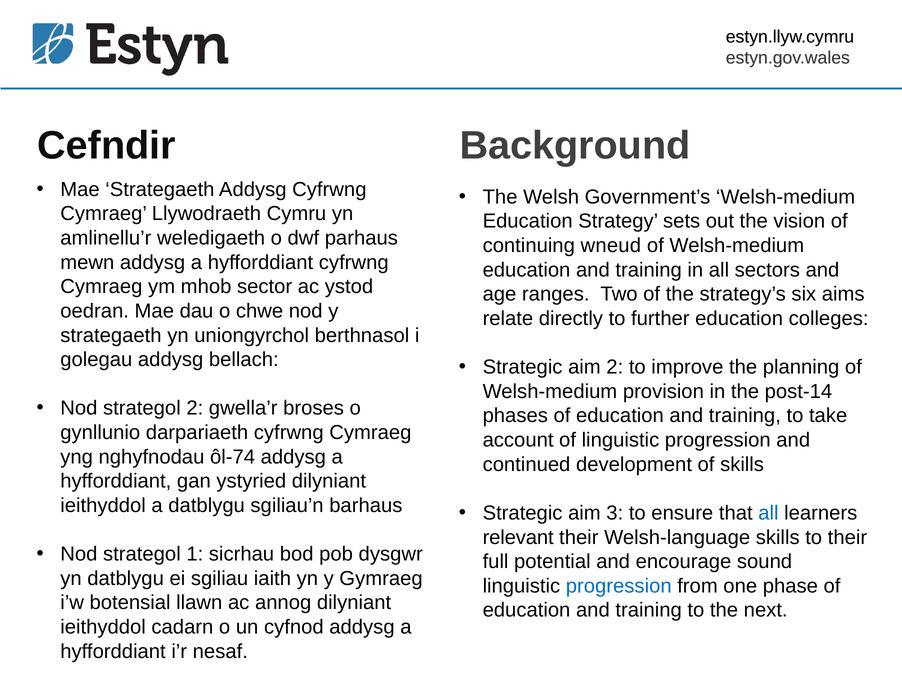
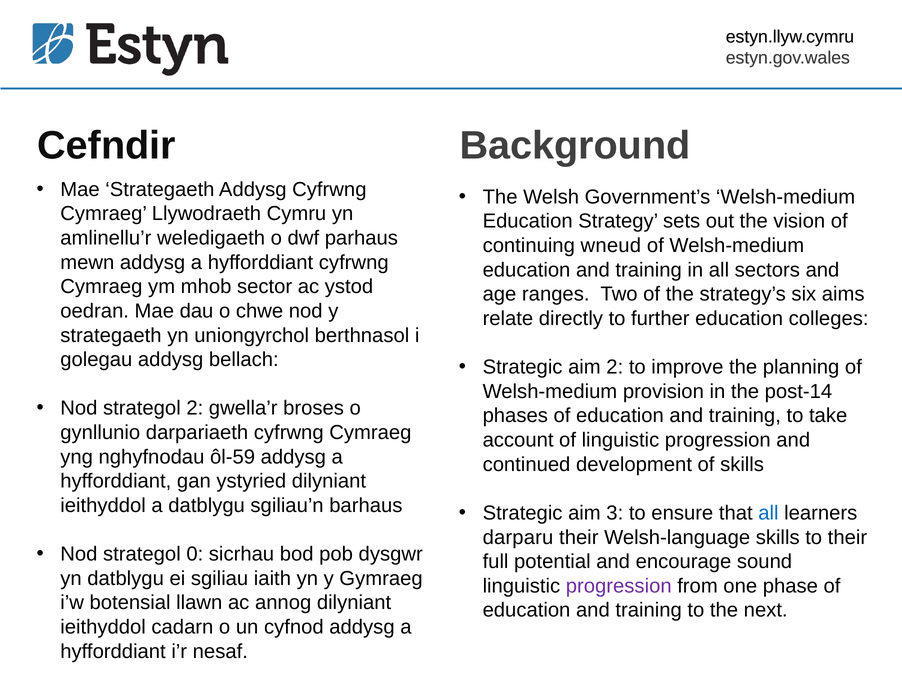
ôl-74: ôl-74 -> ôl-59
relevant: relevant -> darparu
1: 1 -> 0
progression at (619, 586) colour: blue -> purple
